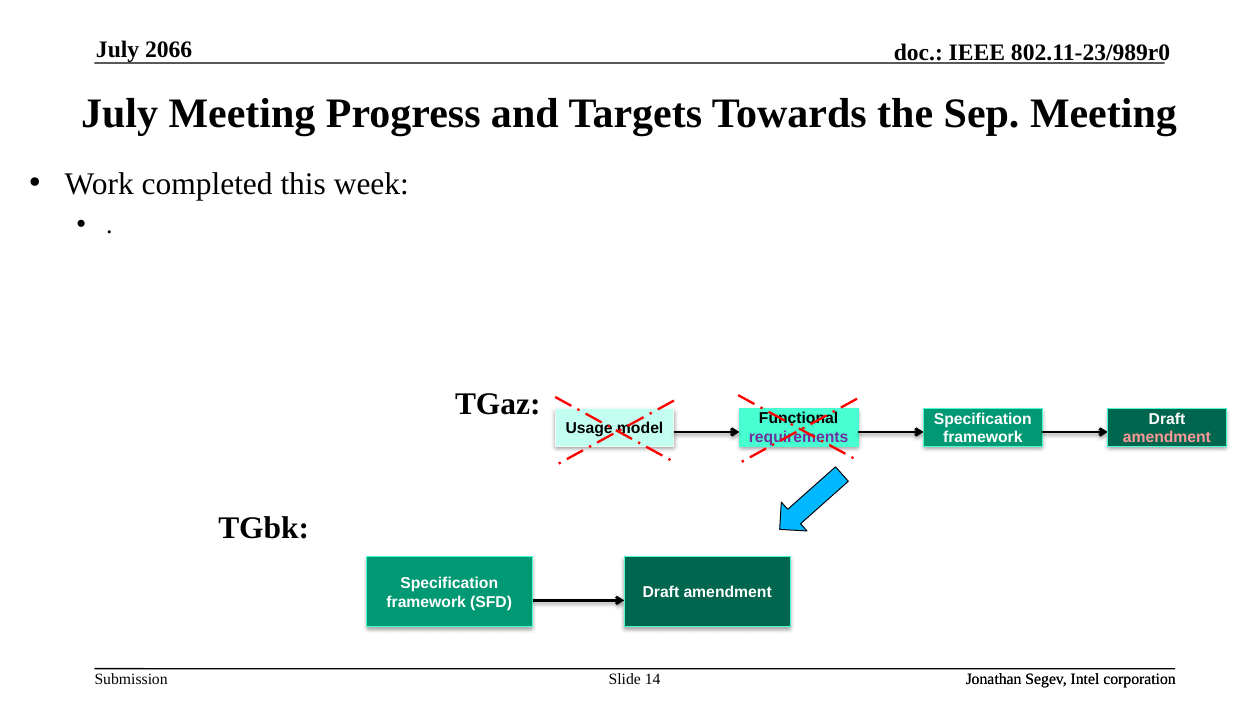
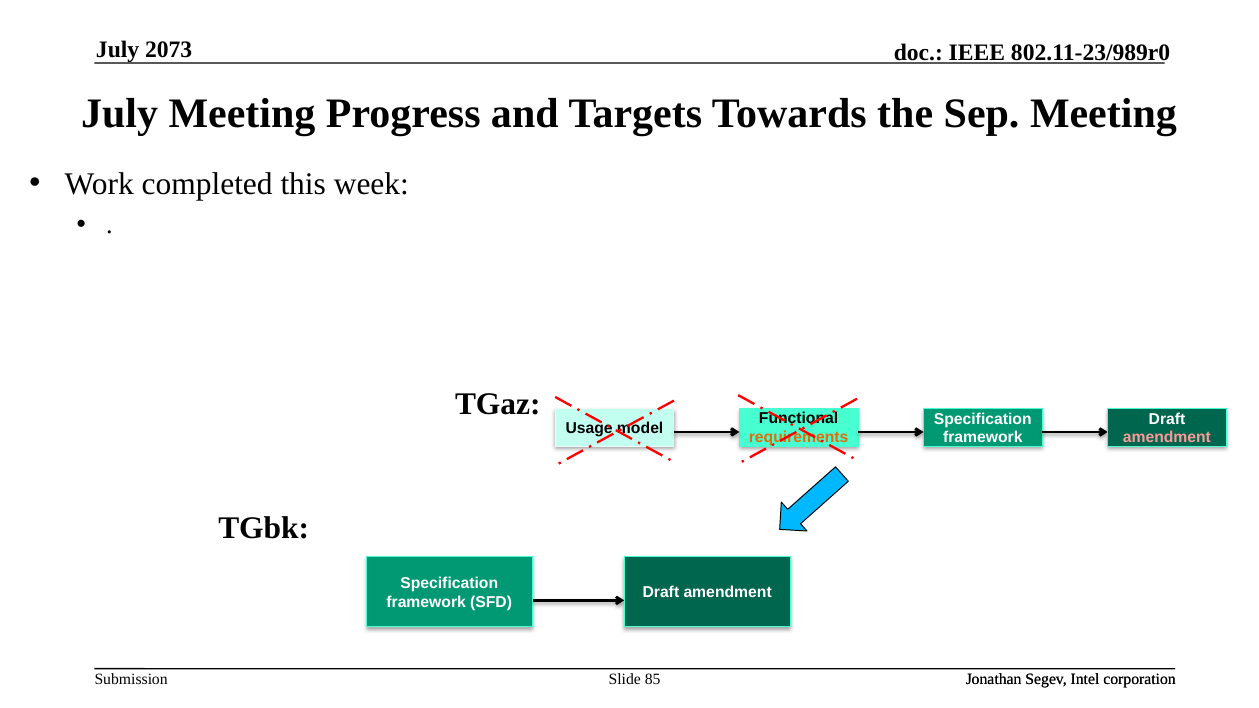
2066: 2066 -> 2073
requirements colour: purple -> orange
14: 14 -> 85
